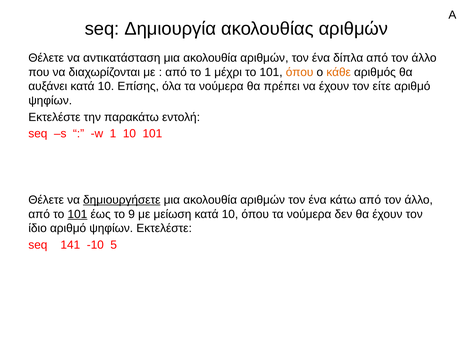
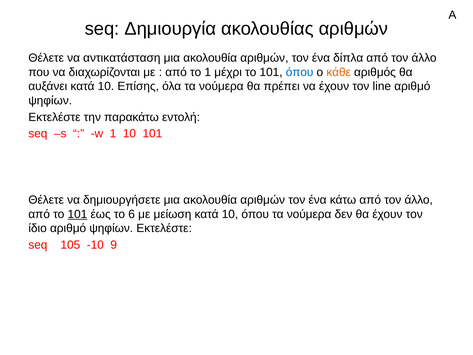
όπου at (300, 72) colour: orange -> blue
είτε: είτε -> line
δημιουργήσετε underline: present -> none
9: 9 -> 6
141: 141 -> 105
5: 5 -> 9
